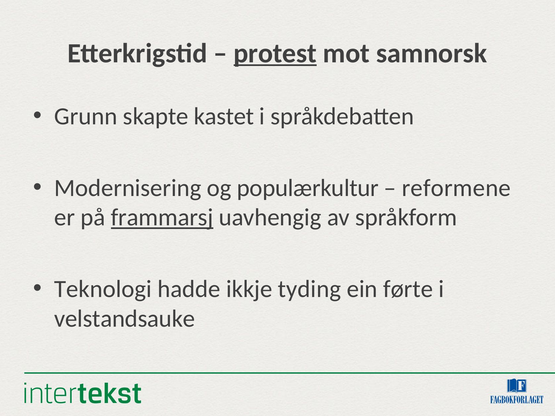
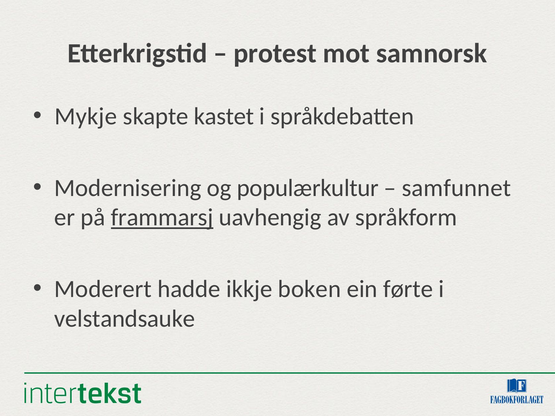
protest underline: present -> none
Grunn: Grunn -> Mykje
reformene: reformene -> samfunnet
Teknologi: Teknologi -> Moderert
tyding: tyding -> boken
